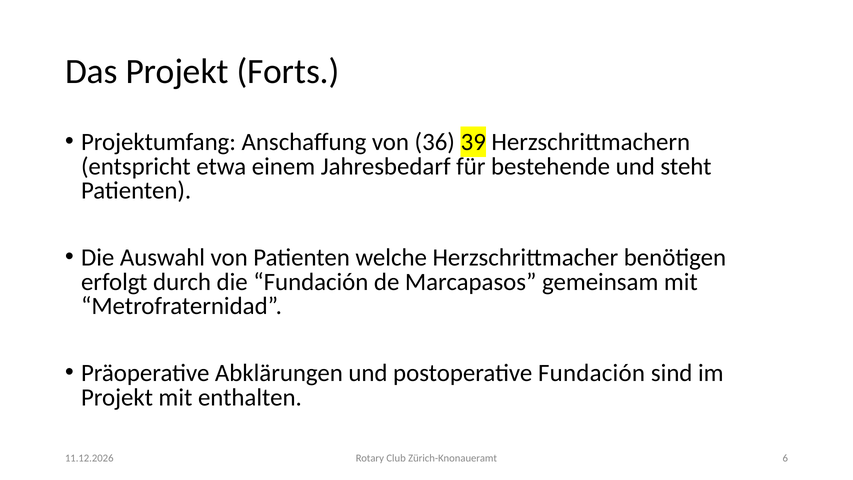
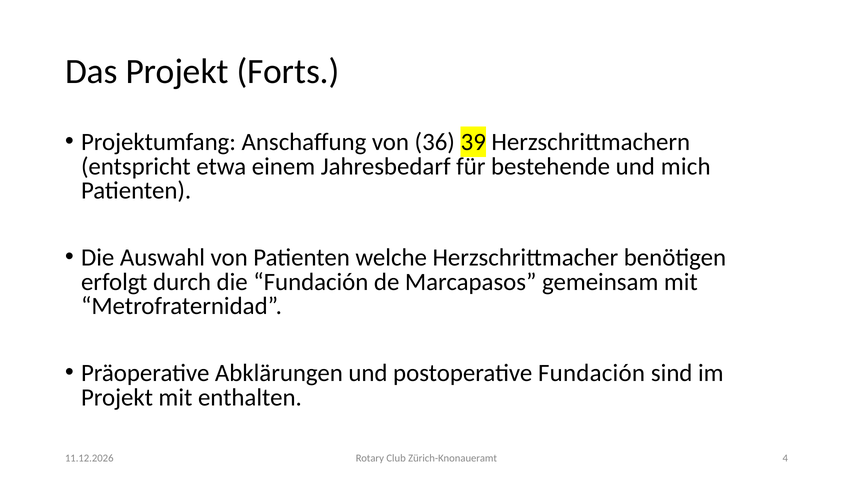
steht: steht -> mich
6: 6 -> 4
